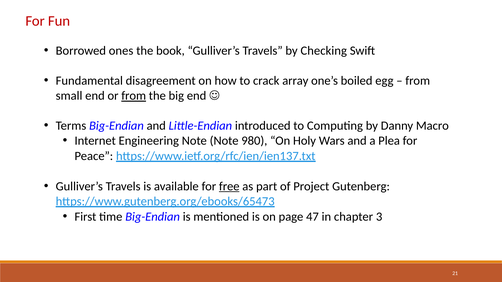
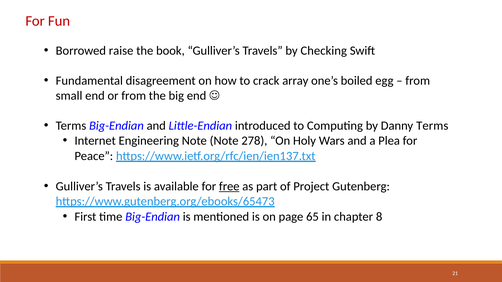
ones: ones -> raise
from at (134, 96) underline: present -> none
Danny Macro: Macro -> Terms
980: 980 -> 278
47: 47 -> 65
3: 3 -> 8
